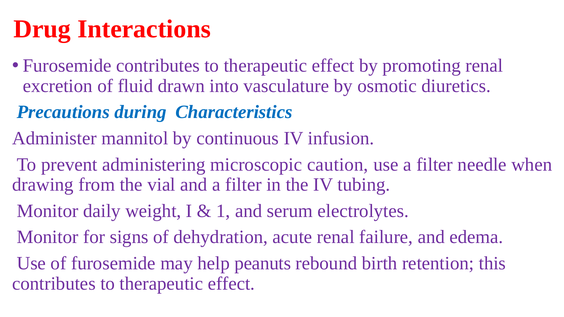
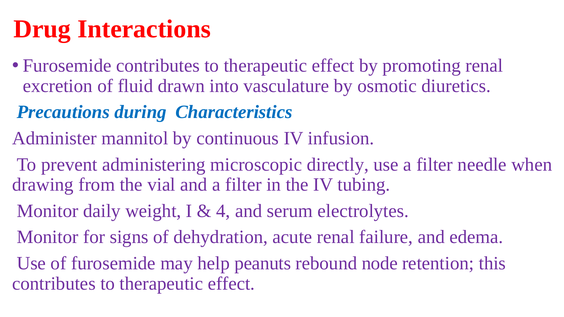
caution: caution -> directly
1: 1 -> 4
birth: birth -> node
